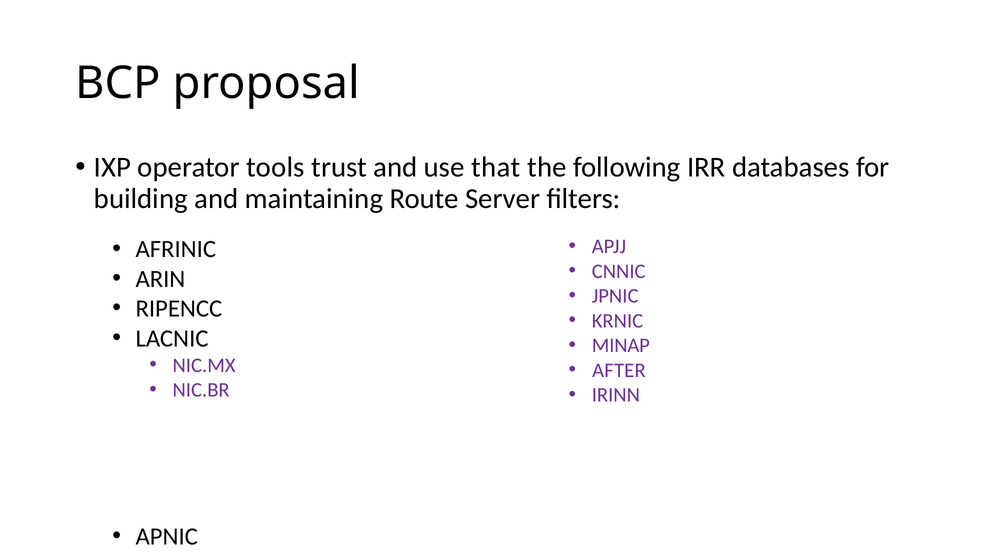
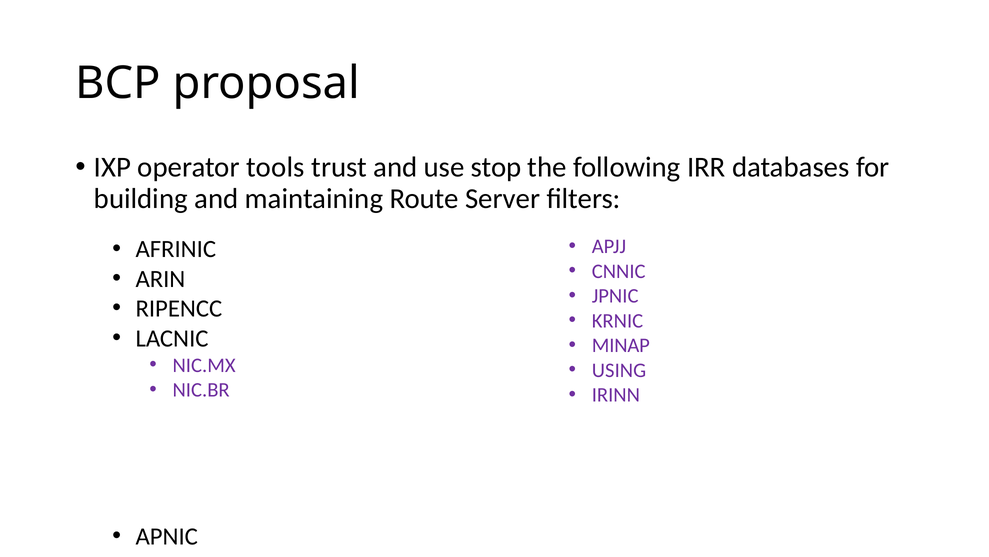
that: that -> stop
AFTER: AFTER -> USING
